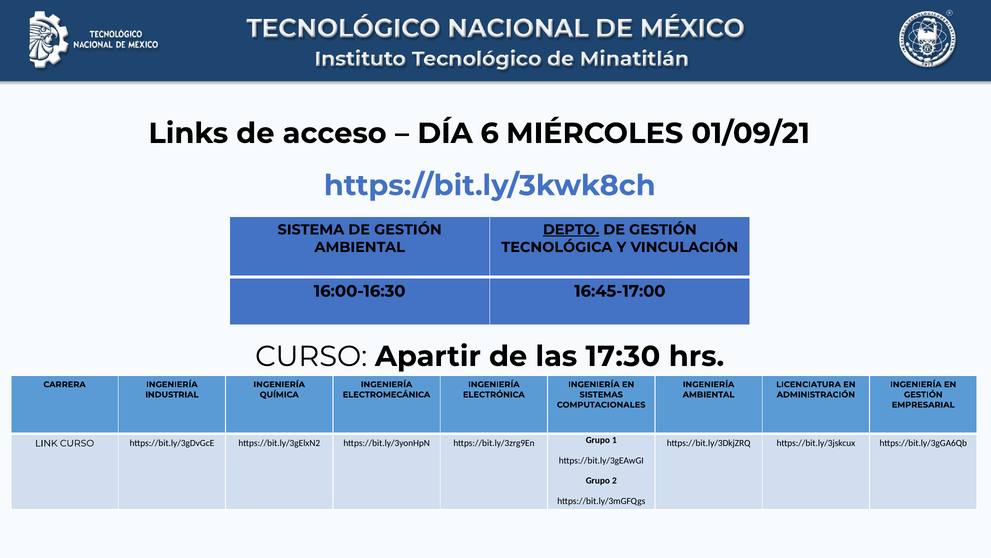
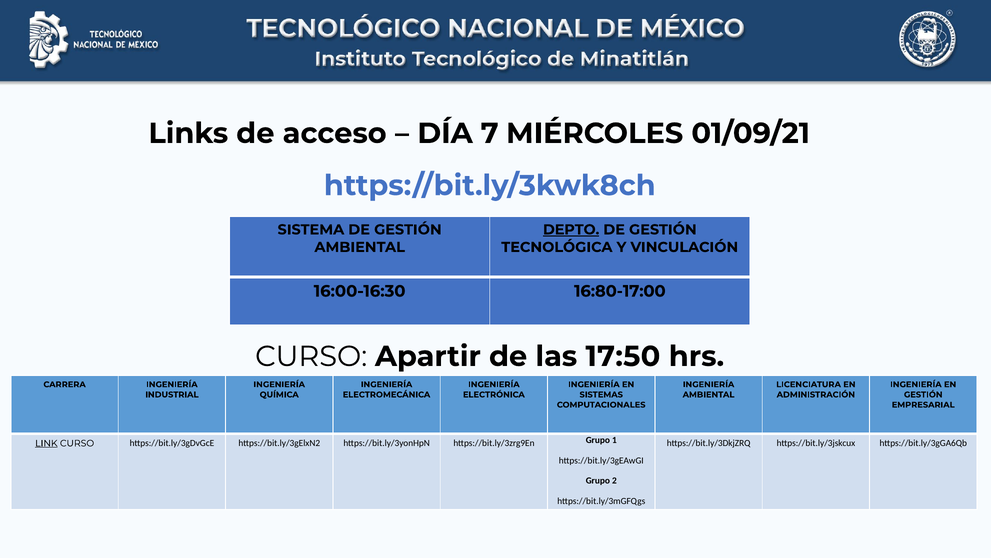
6: 6 -> 7
16:45-17:00: 16:45-17:00 -> 16:80-17:00
17:30: 17:30 -> 17:50
LINK underline: none -> present
